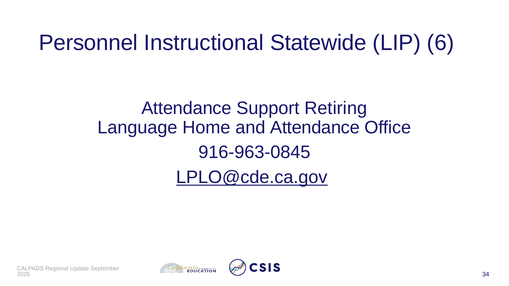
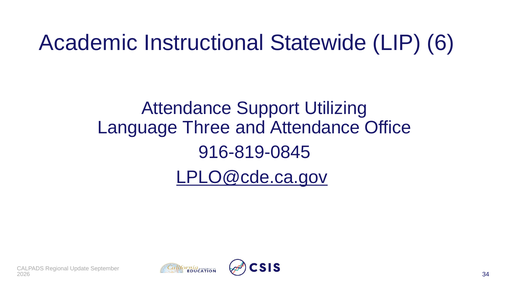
Personnel: Personnel -> Academic
Retiring: Retiring -> Utilizing
Home: Home -> Three
916-963-0845: 916-963-0845 -> 916-819-0845
